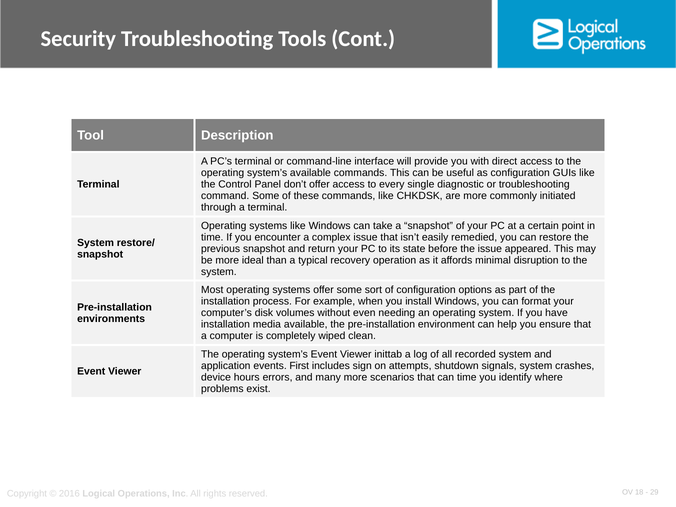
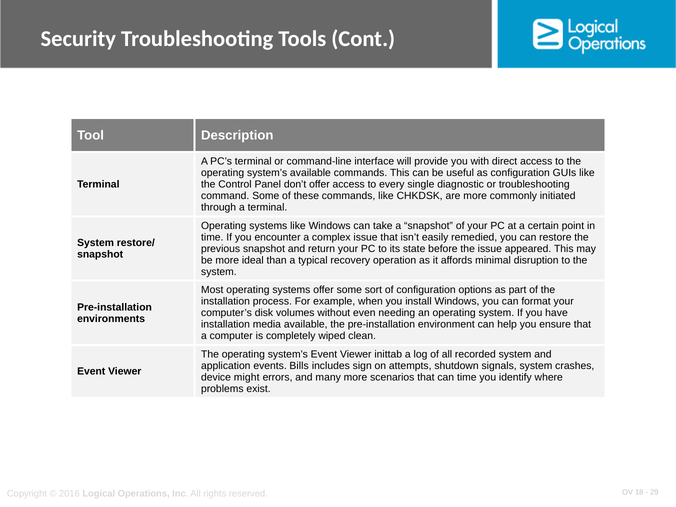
First: First -> Bills
hours: hours -> might
